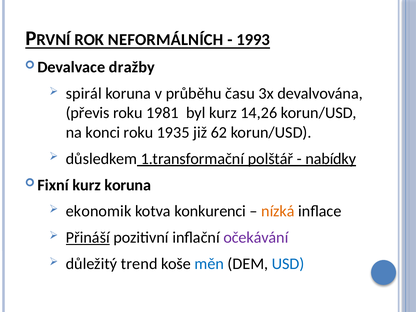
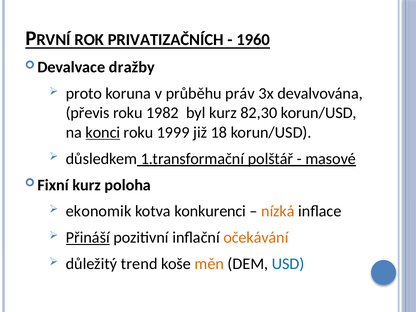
NEFORMÁLNÍCH: NEFORMÁLNÍCH -> PRIVATIZAČNÍCH
1993: 1993 -> 1960
spirál: spirál -> proto
času: času -> práv
1981: 1981 -> 1982
14,26: 14,26 -> 82,30
konci underline: none -> present
1935: 1935 -> 1999
62: 62 -> 18
nabídky: nabídky -> masové
kurz koruna: koruna -> poloha
očekávání colour: purple -> orange
měn colour: blue -> orange
